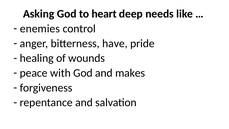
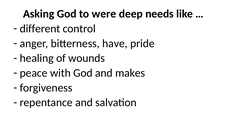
heart: heart -> were
enemies: enemies -> different
